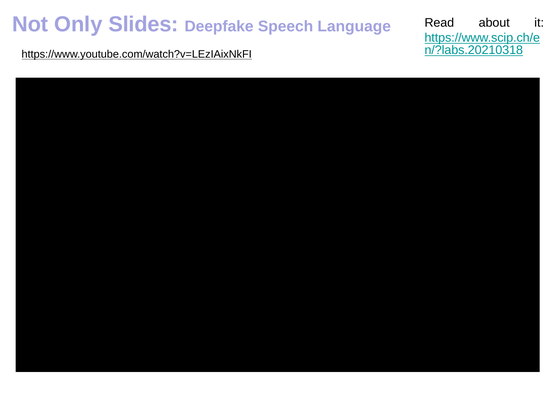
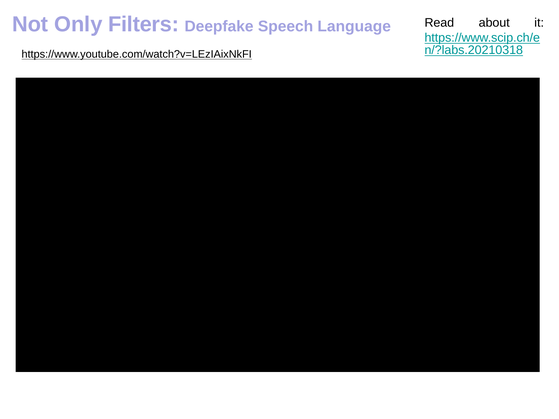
Slides: Slides -> Filters
